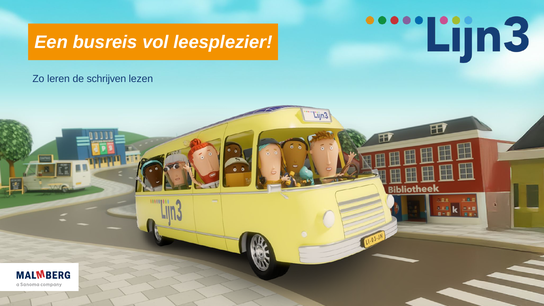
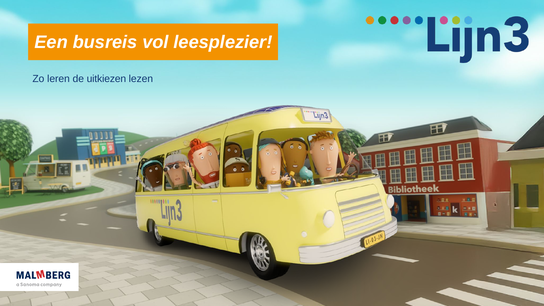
schrijven: schrijven -> uitkiezen
